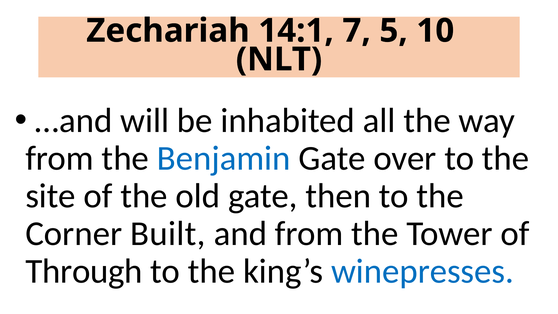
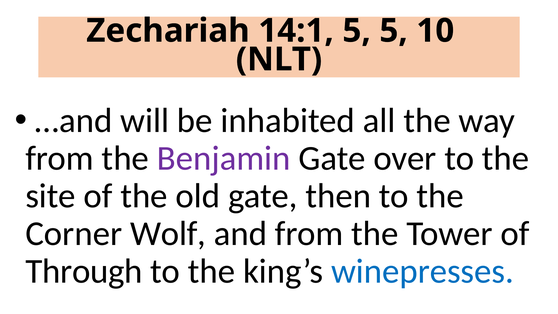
14:1 7: 7 -> 5
Benjamin colour: blue -> purple
Built: Built -> Wolf
